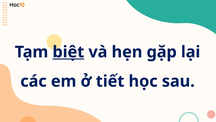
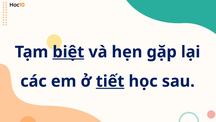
tiết underline: none -> present
